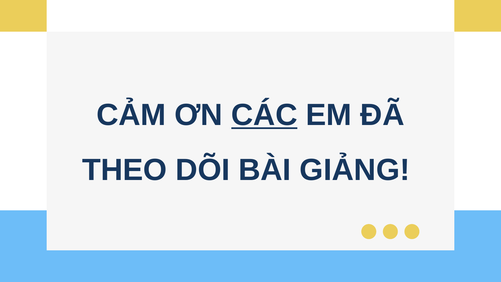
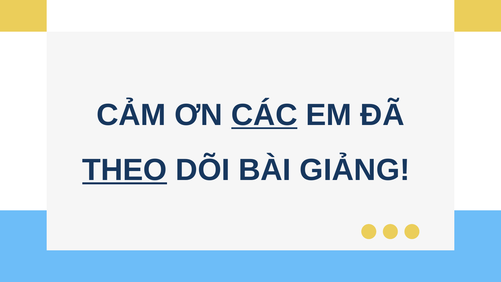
THEO underline: none -> present
